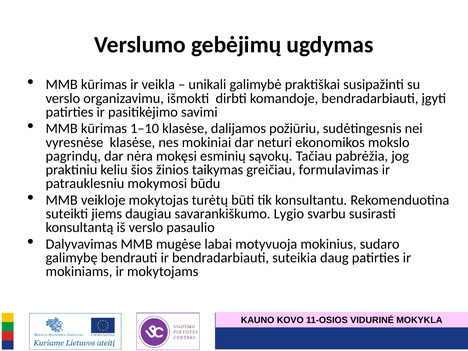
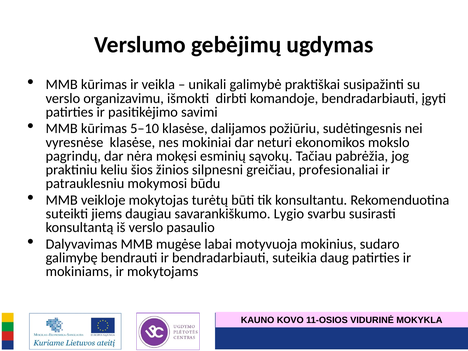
1–10: 1–10 -> 5–10
taikymas: taikymas -> silpnesni
formulavimas: formulavimas -> profesionaliai
